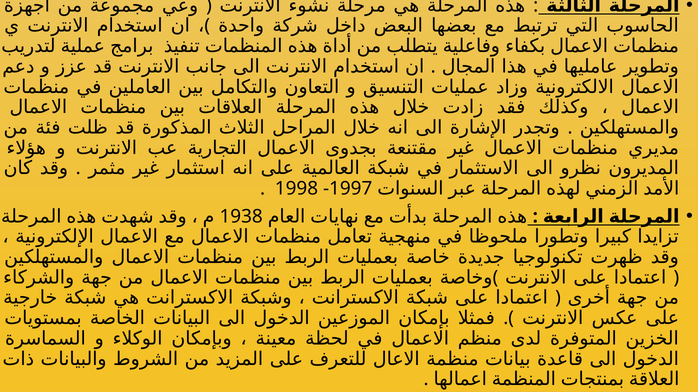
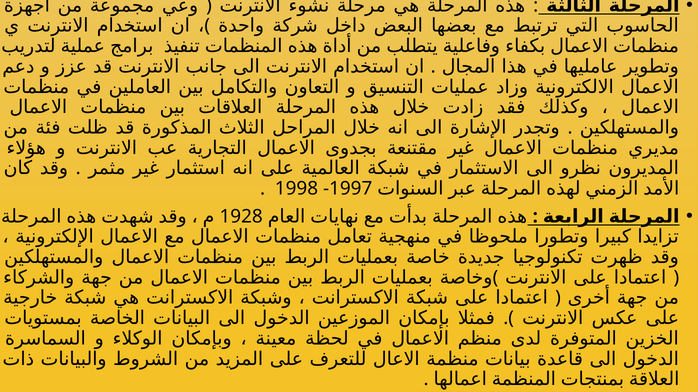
1938: 1938 -> 1928
